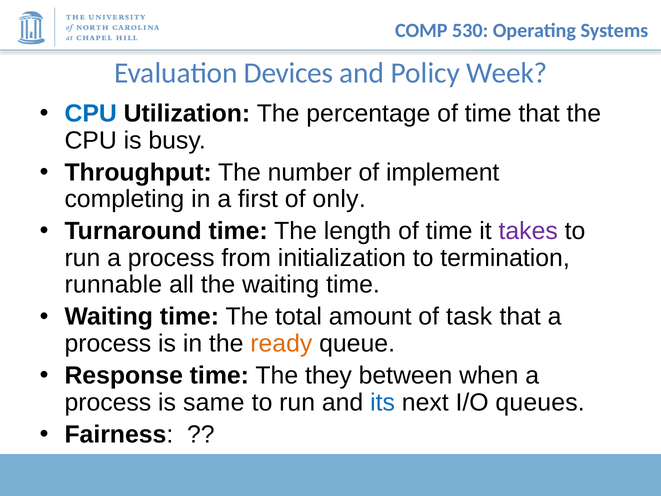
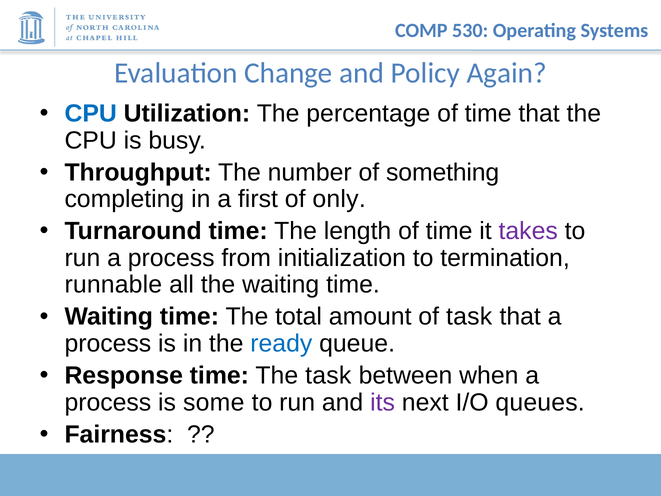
Devices: Devices -> Change
Week: Week -> Again
implement: implement -> something
ready colour: orange -> blue
The they: they -> task
same: same -> some
its colour: blue -> purple
